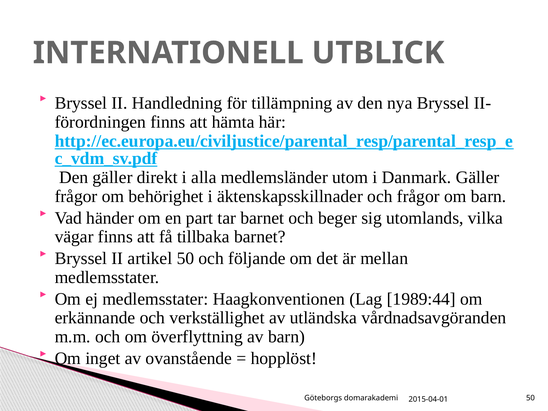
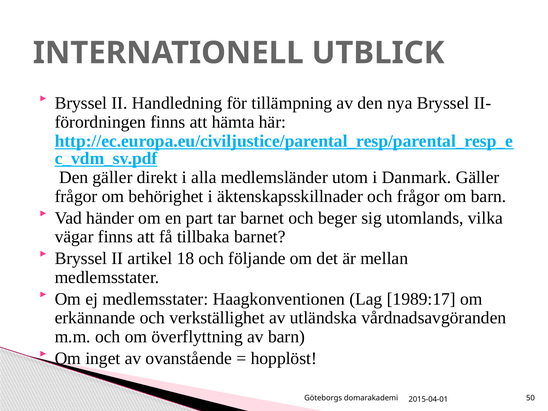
artikel 50: 50 -> 18
1989:44: 1989:44 -> 1989:17
